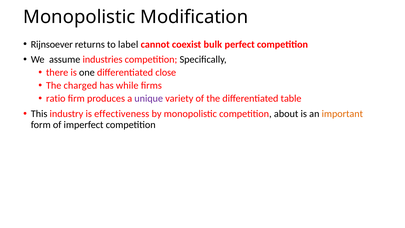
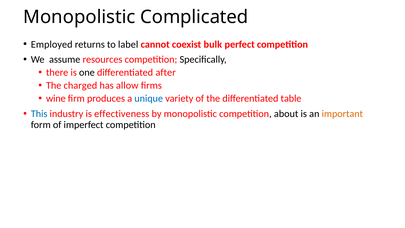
Modification: Modification -> Complicated
Rijnsoever: Rijnsoever -> Employed
industries: industries -> resources
close: close -> after
while: while -> allow
ratio: ratio -> wine
unique colour: purple -> blue
This colour: black -> blue
